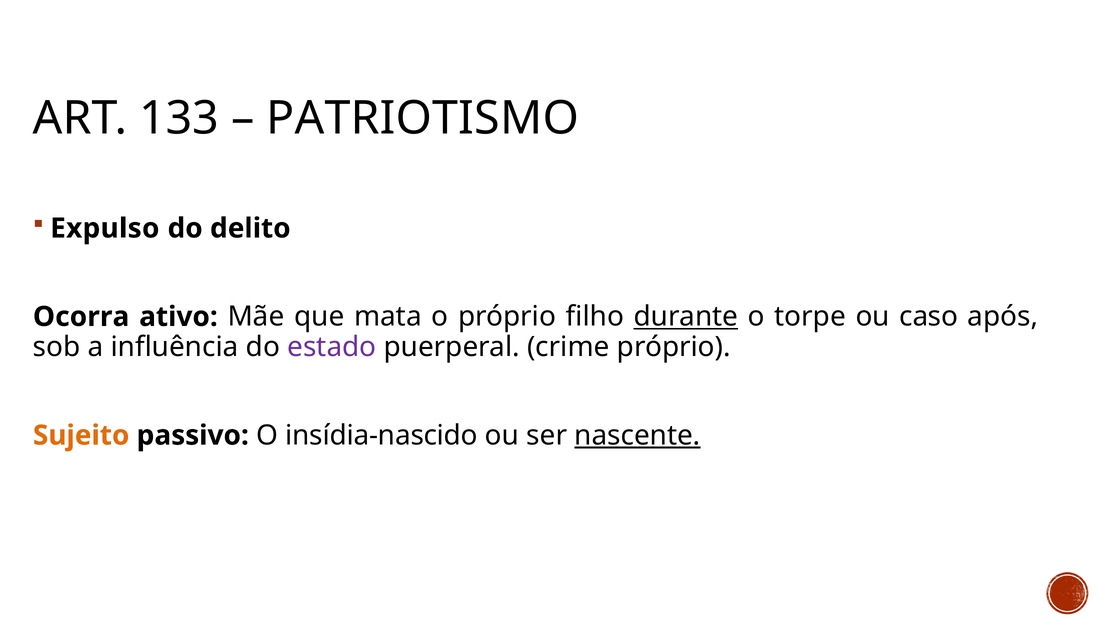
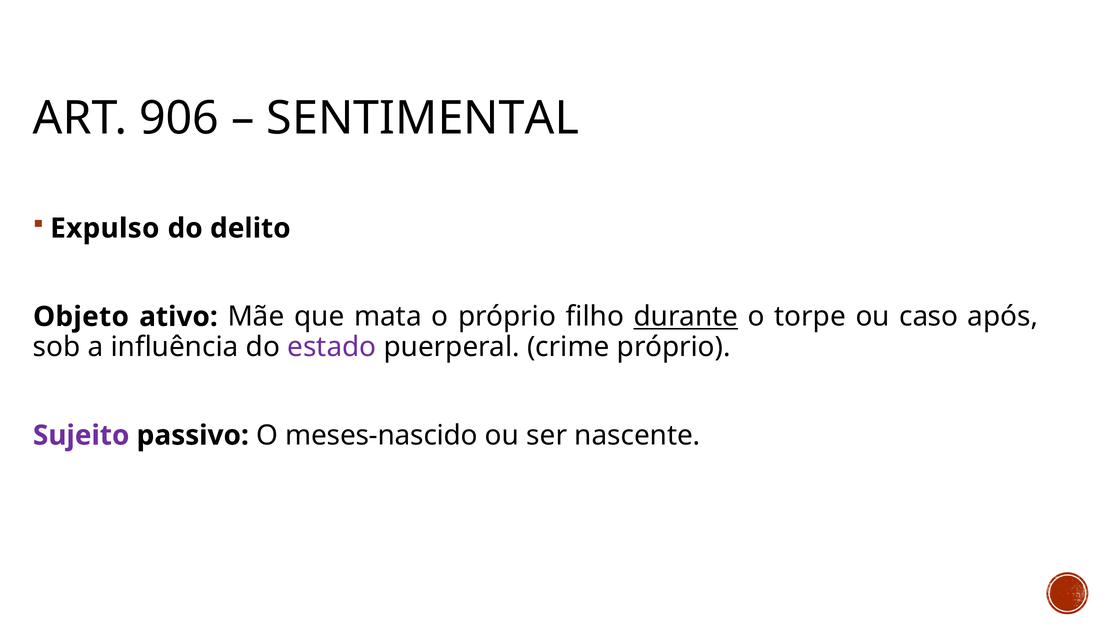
133: 133 -> 906
PATRIOTISMO: PATRIOTISMO -> SENTIMENTAL
Ocorra: Ocorra -> Objeto
Sujeito colour: orange -> purple
insídia-nascido: insídia-nascido -> meses-nascido
nascente underline: present -> none
